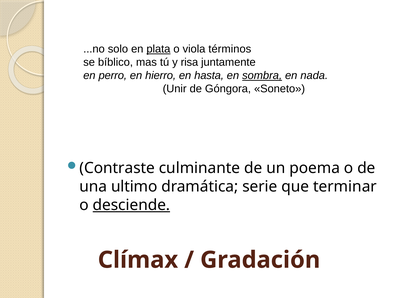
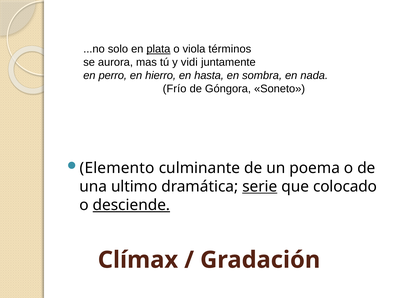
bíblico: bíblico -> aurora
risa: risa -> vidi
sombra underline: present -> none
Unir: Unir -> Frío
Contraste: Contraste -> Elemento
serie underline: none -> present
terminar: terminar -> colocado
